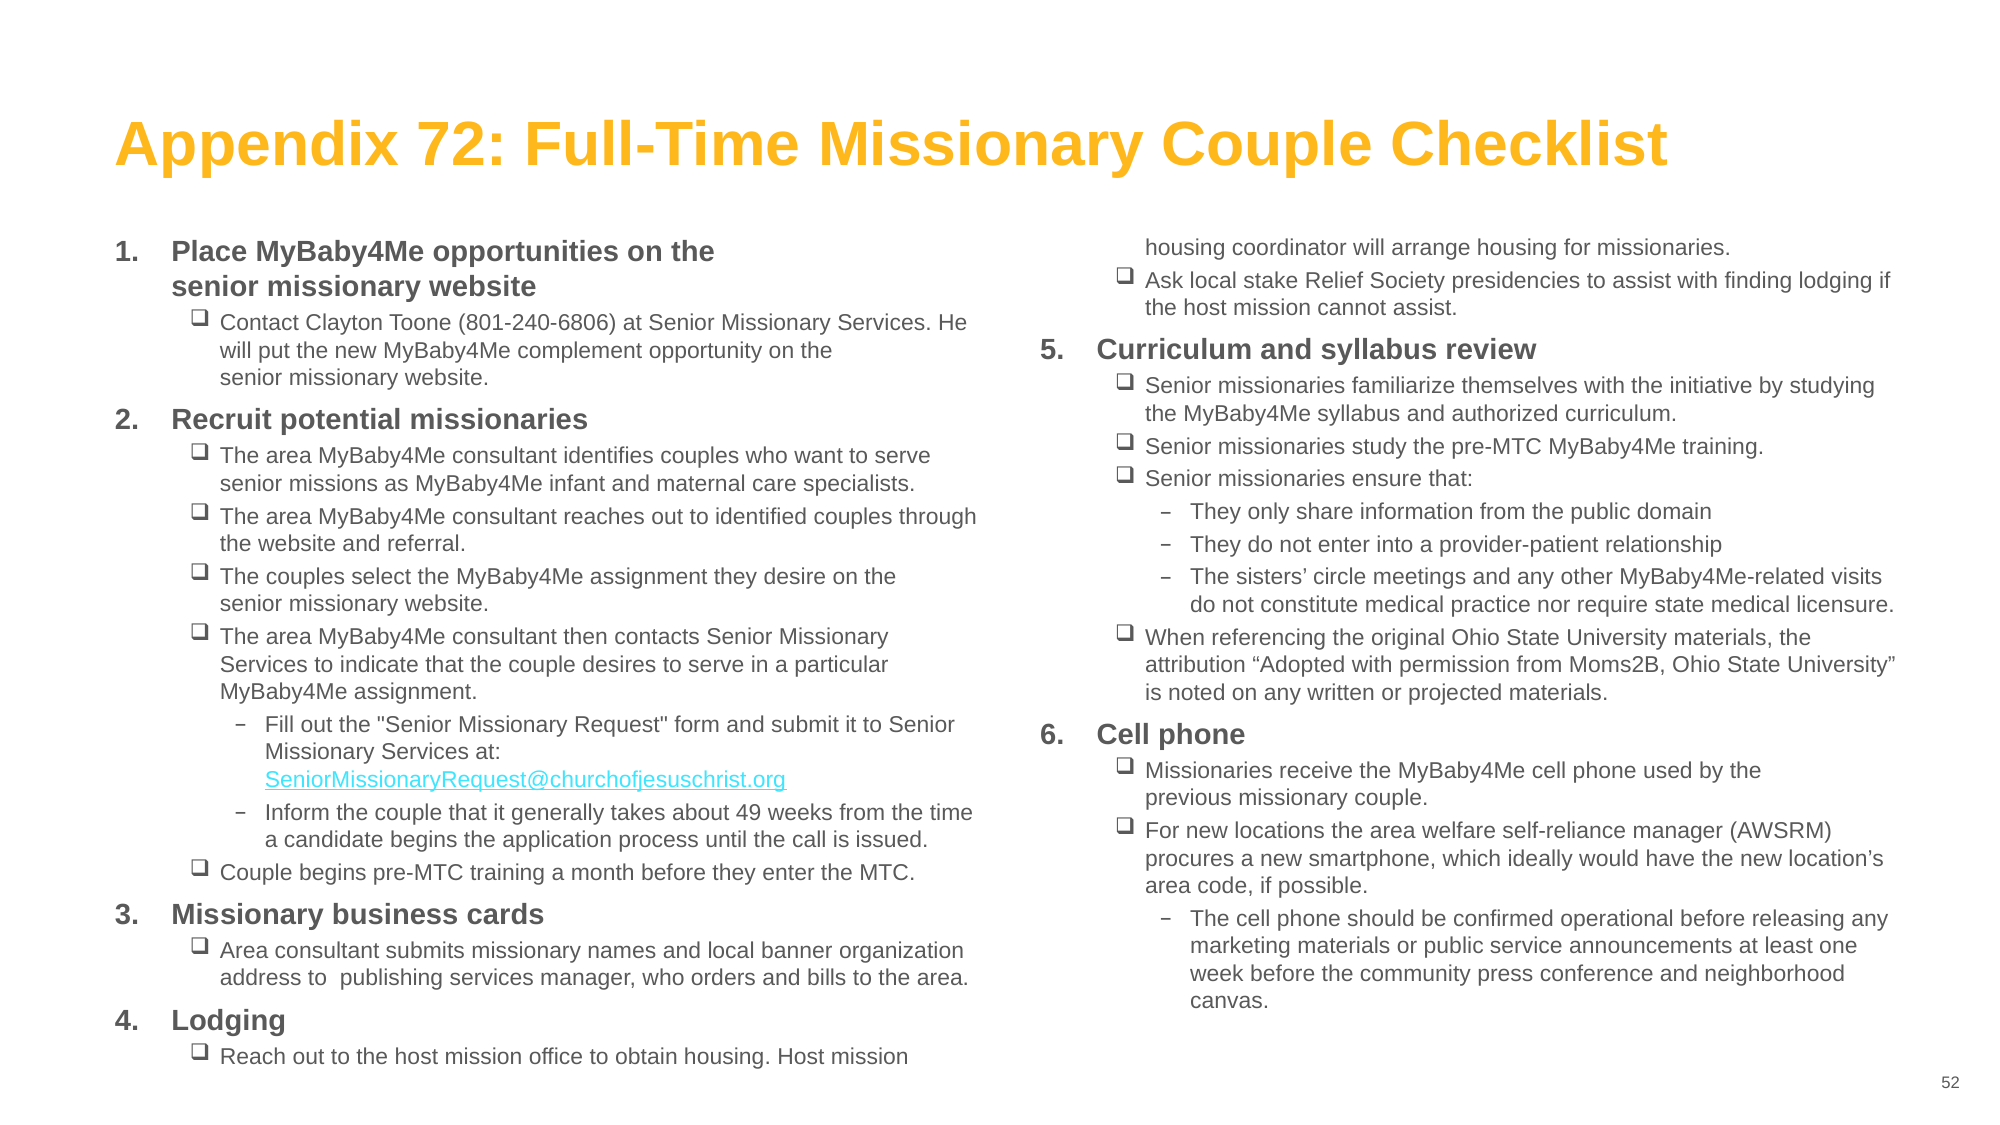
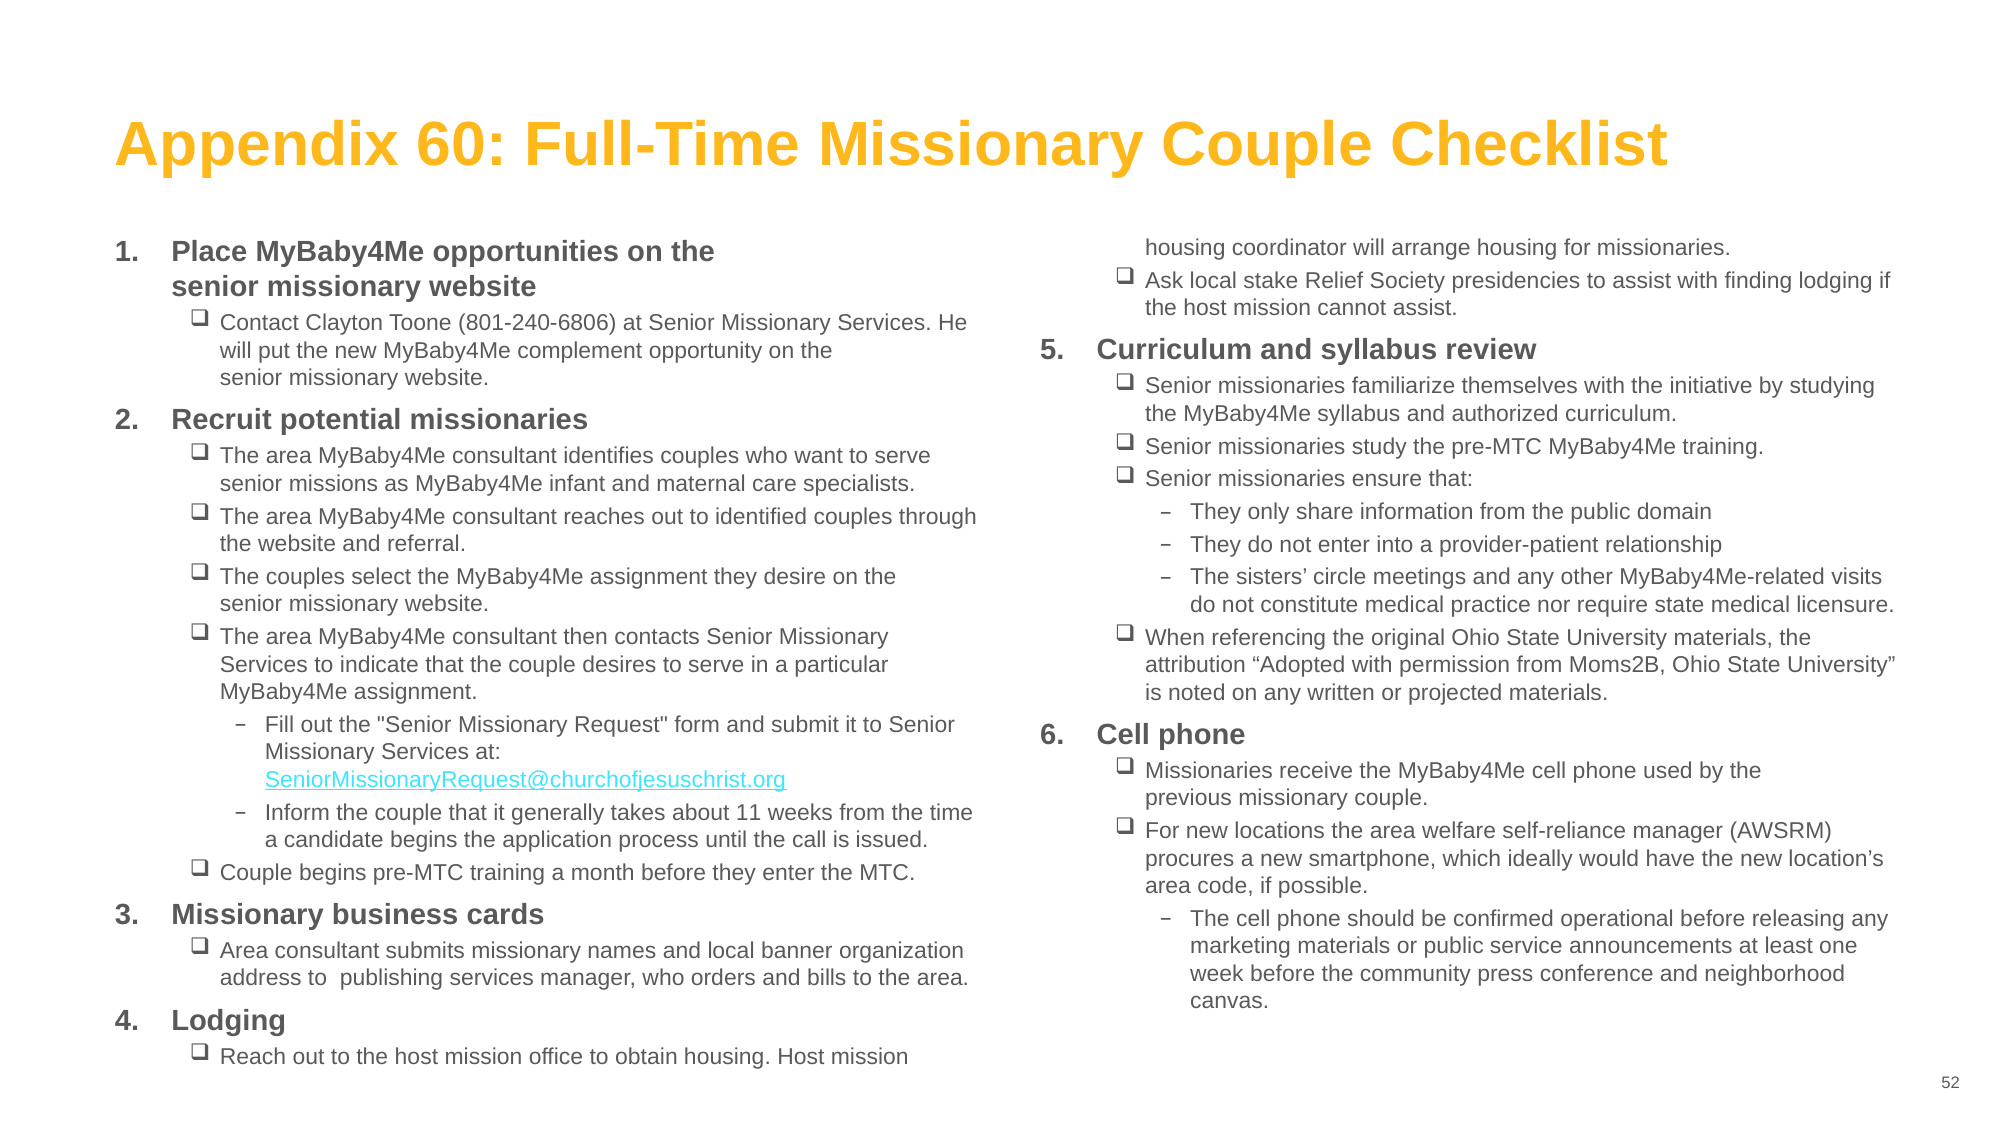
72: 72 -> 60
49: 49 -> 11
